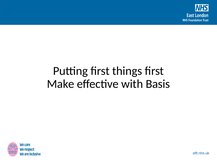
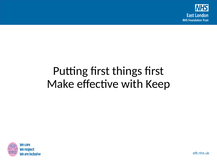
Basis: Basis -> Keep
